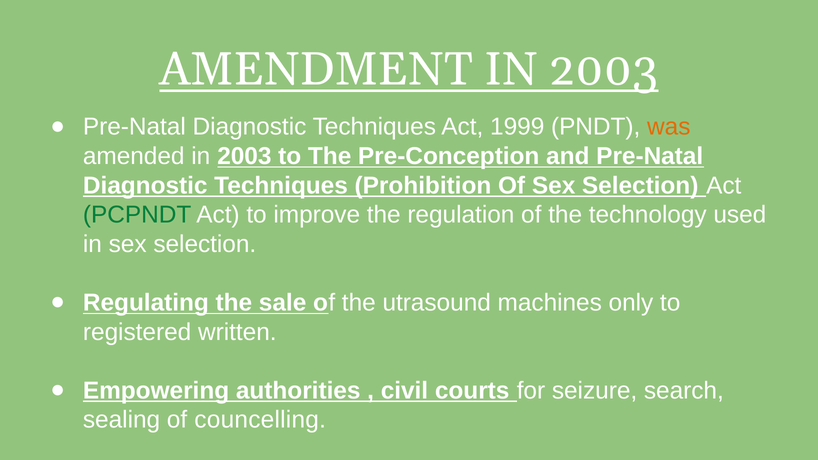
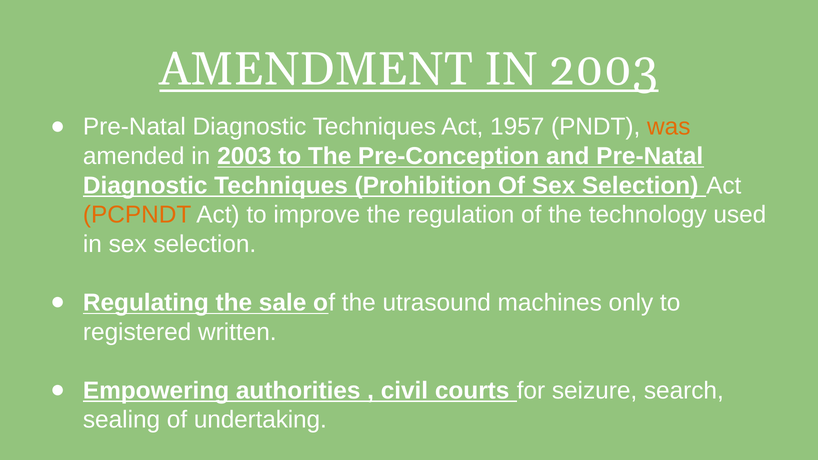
1999: 1999 -> 1957
PCPNDT colour: green -> orange
councelling: councelling -> undertaking
